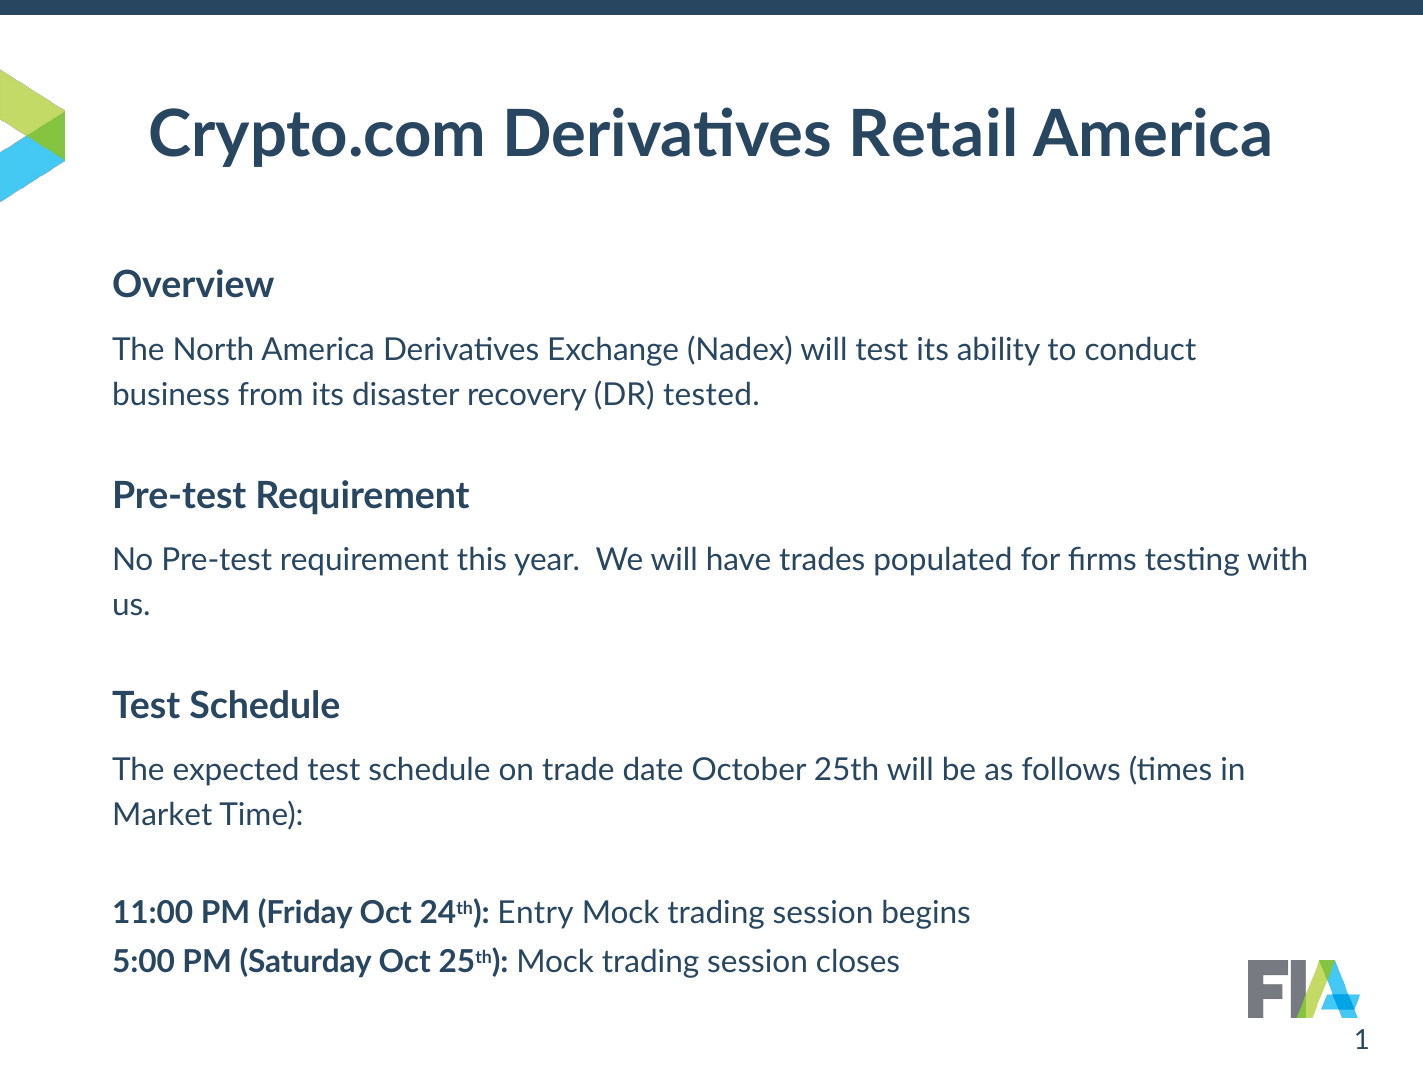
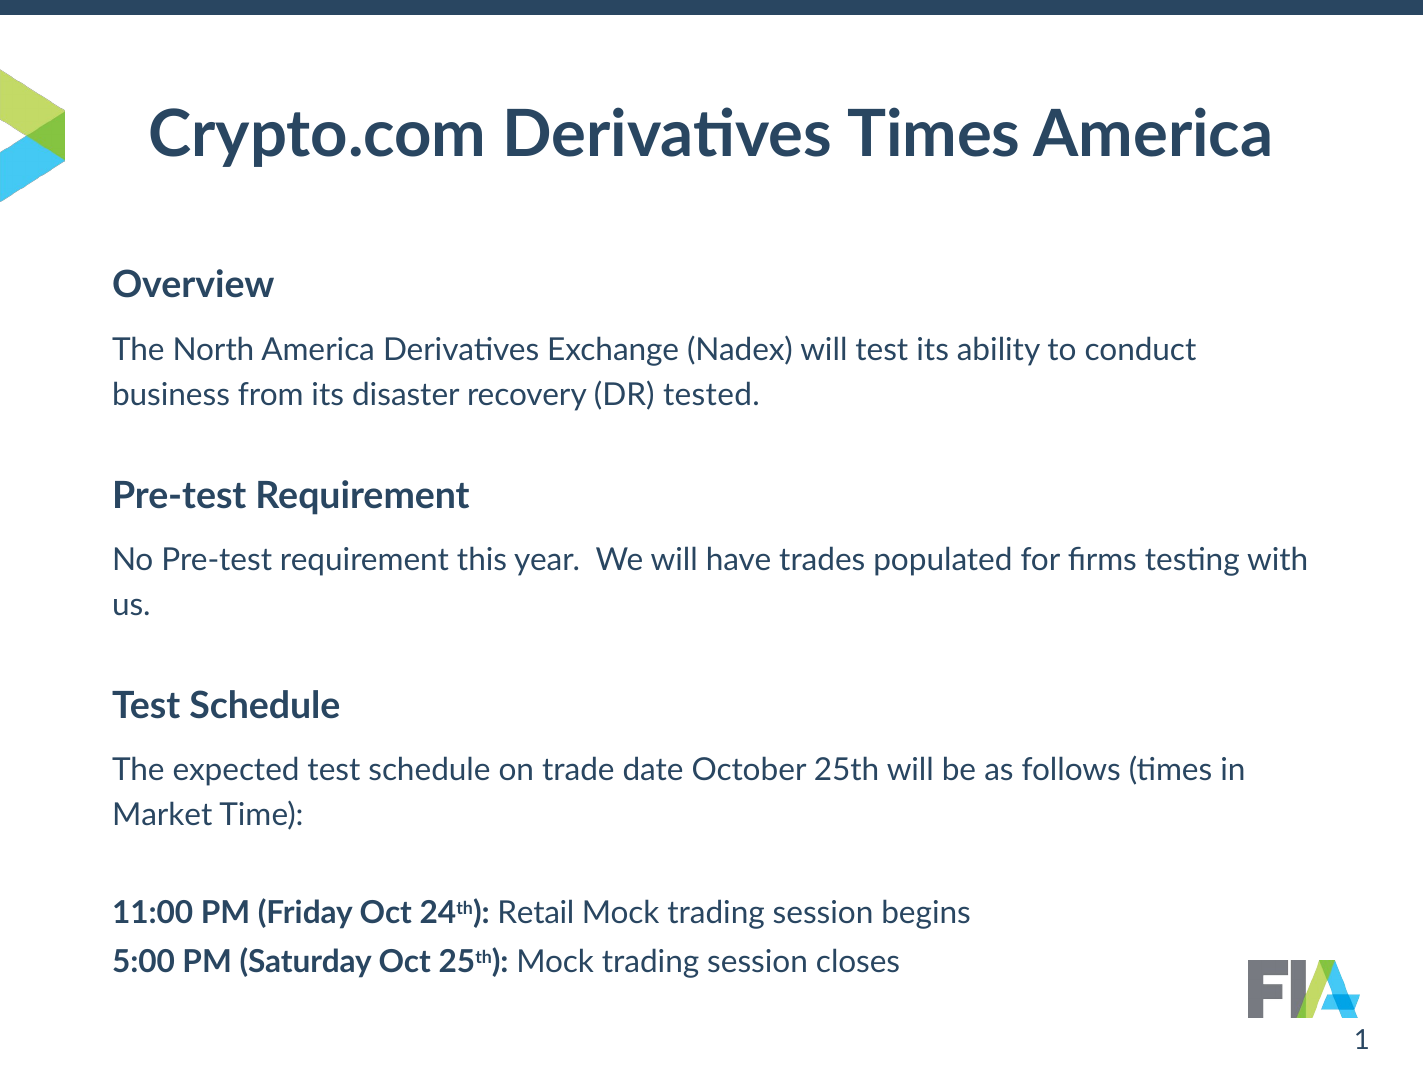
Derivatives Retail: Retail -> Times
Entry: Entry -> Retail
